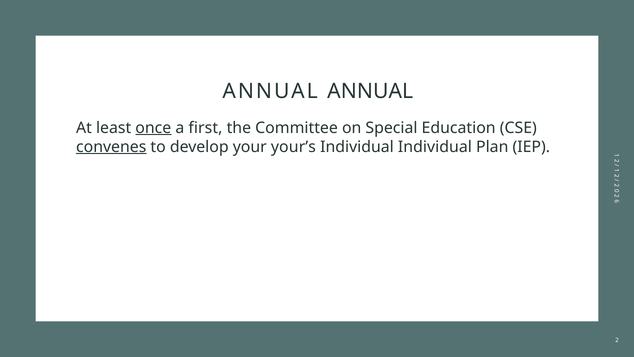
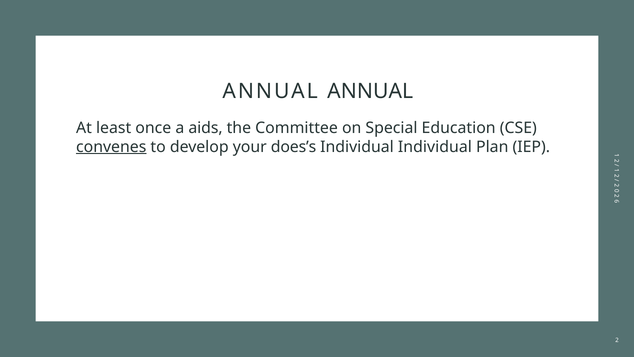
once underline: present -> none
first: first -> aids
your’s: your’s -> does’s
